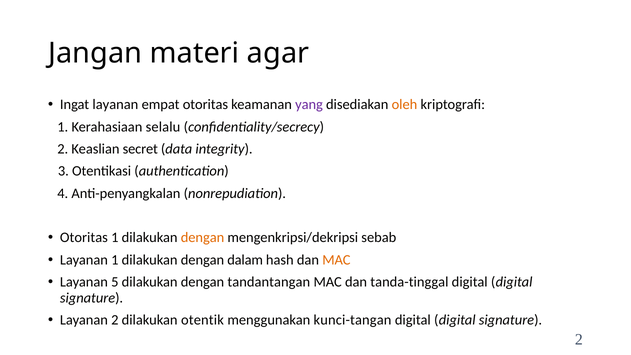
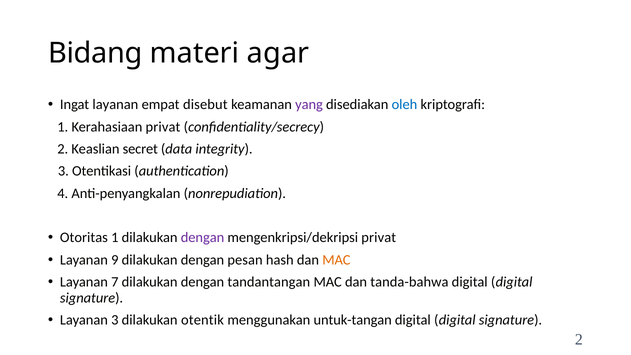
Jangan: Jangan -> Bidang
empat otoritas: otoritas -> disebut
oleh colour: orange -> blue
Kerahasiaan selalu: selalu -> privat
dengan at (203, 238) colour: orange -> purple
mengenkripsi/dekripsi sebab: sebab -> privat
Layanan 1: 1 -> 9
dalam: dalam -> pesan
5: 5 -> 7
tanda-tinggal: tanda-tinggal -> tanda-bahwa
Layanan 2: 2 -> 3
kunci-tangan: kunci-tangan -> untuk-tangan
